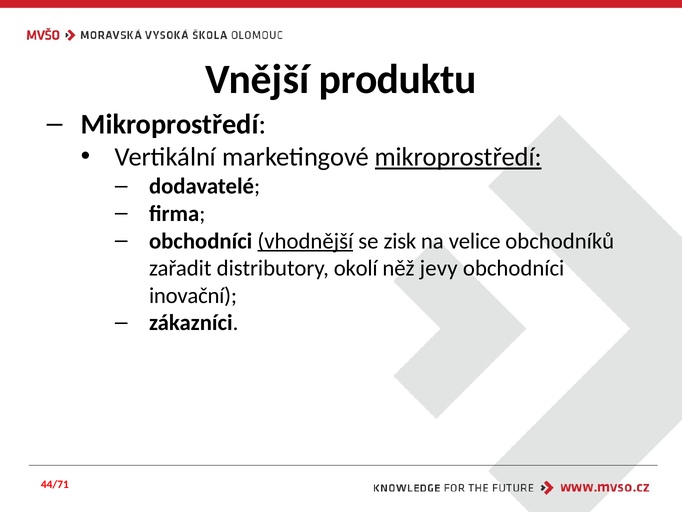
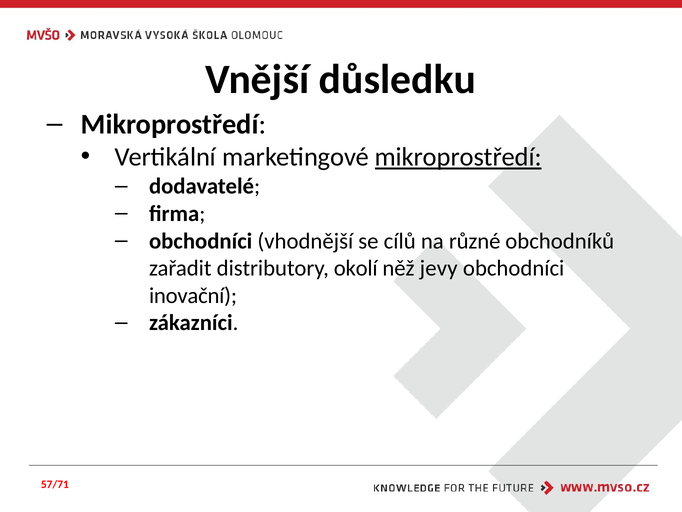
produktu: produktu -> důsledku
vhodnější underline: present -> none
zisk: zisk -> cílů
velice: velice -> různé
44/71: 44/71 -> 57/71
